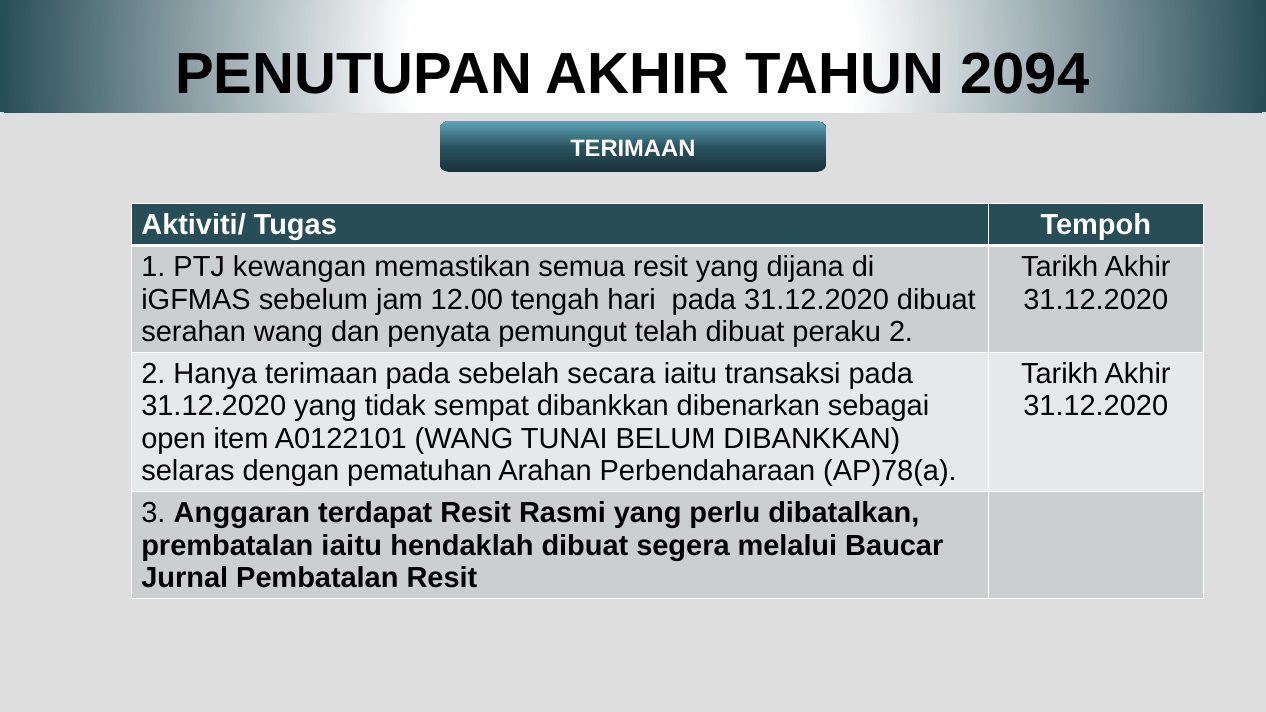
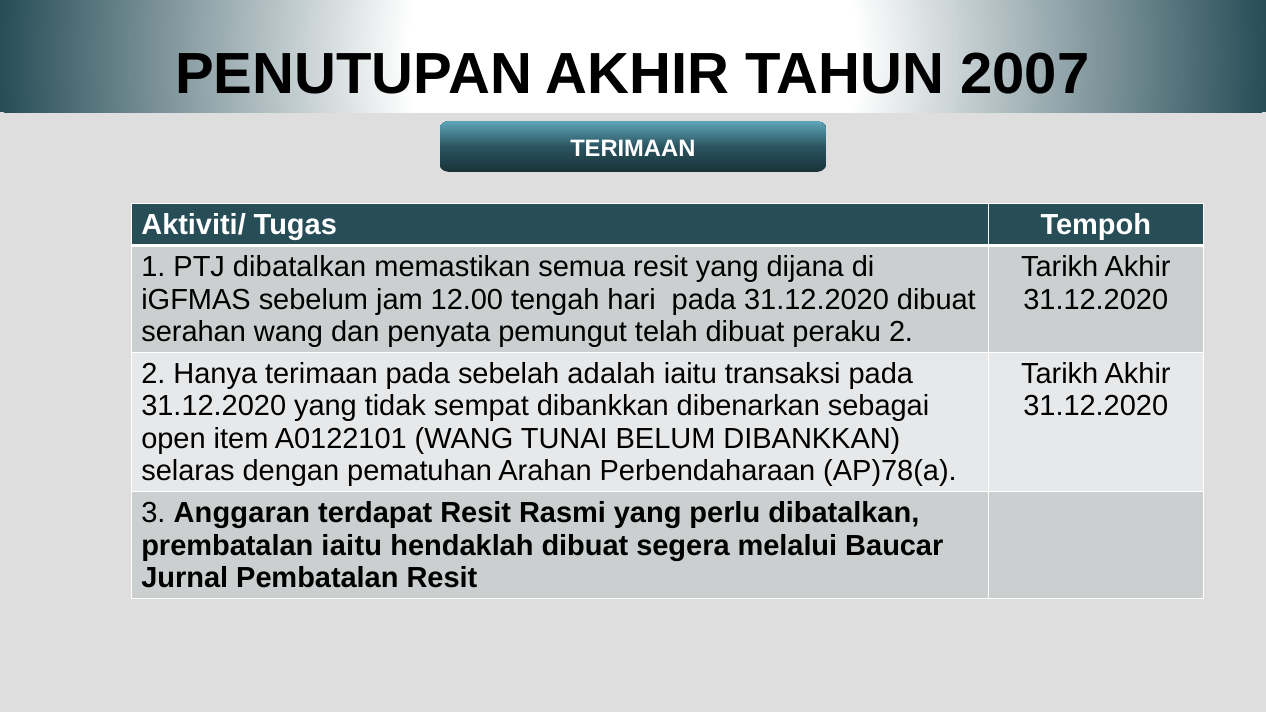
2094: 2094 -> 2007
PTJ kewangan: kewangan -> dibatalkan
secara: secara -> adalah
